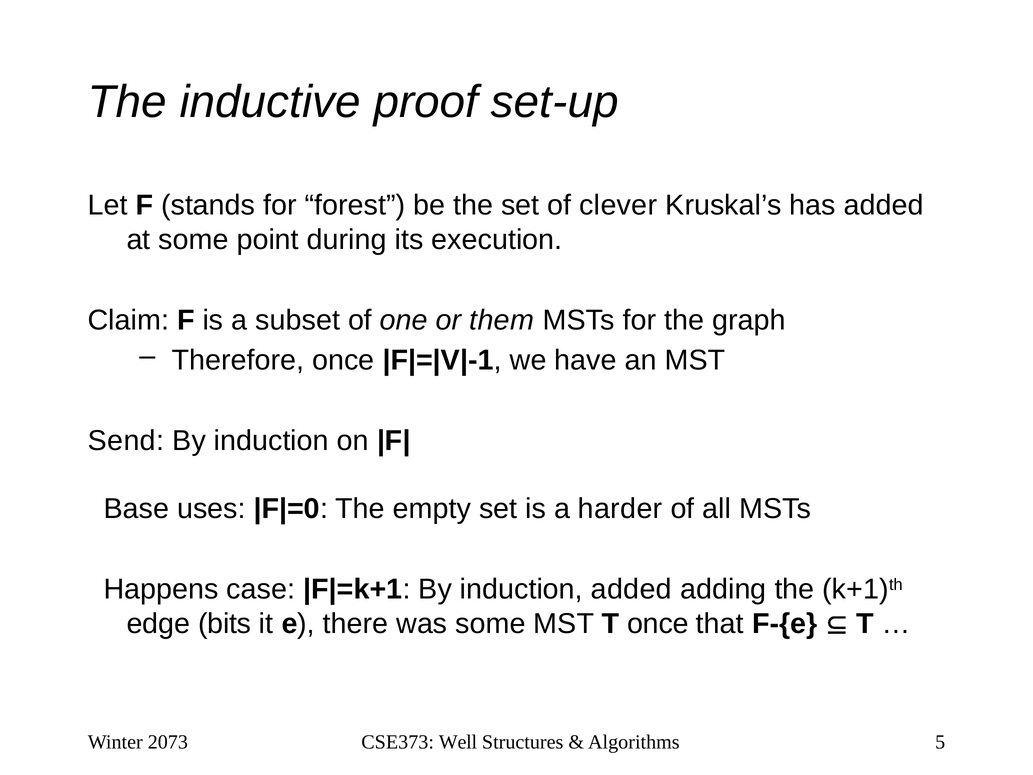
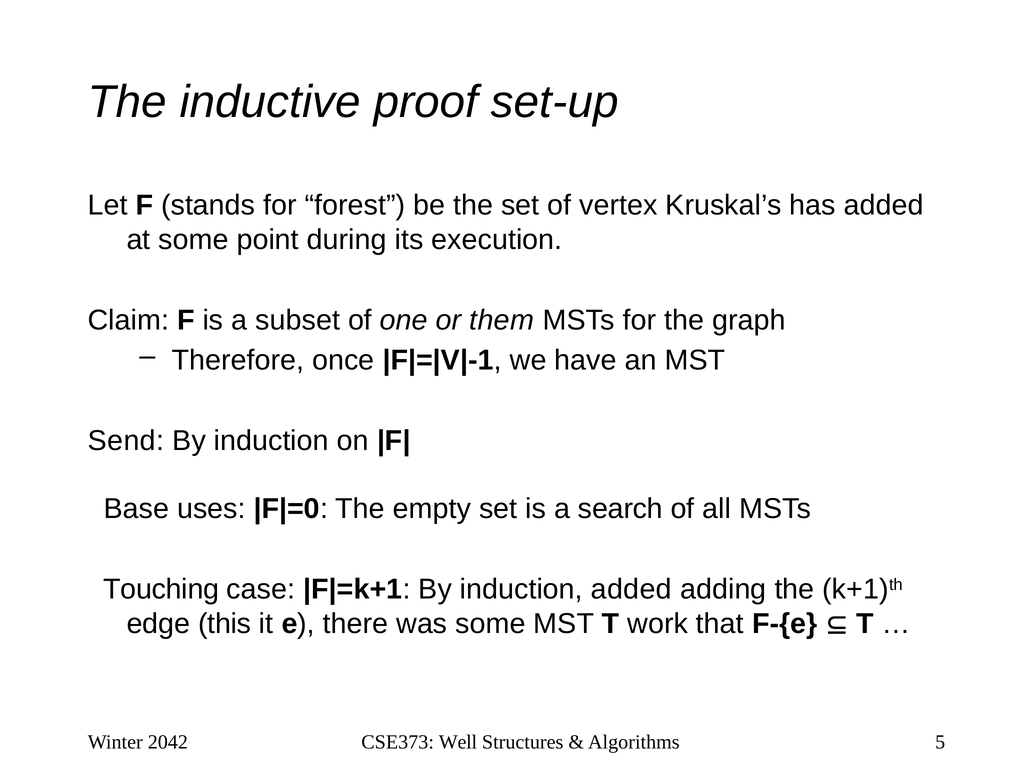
clever: clever -> vertex
harder: harder -> search
Happens: Happens -> Touching
bits: bits -> this
T once: once -> work
2073: 2073 -> 2042
